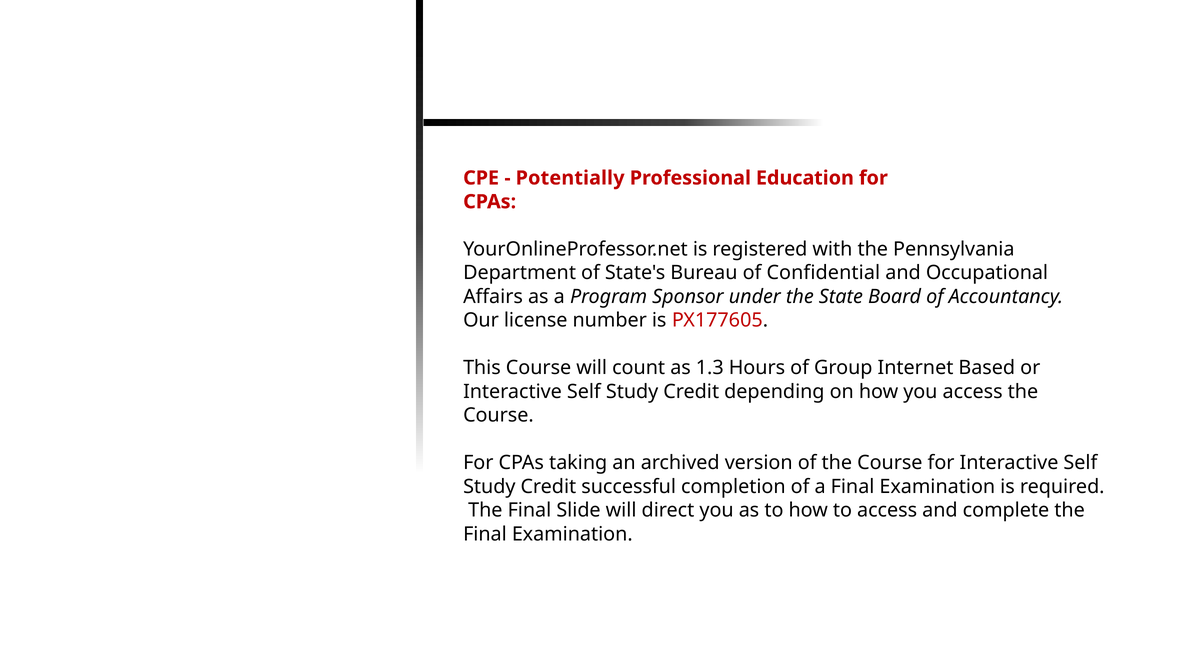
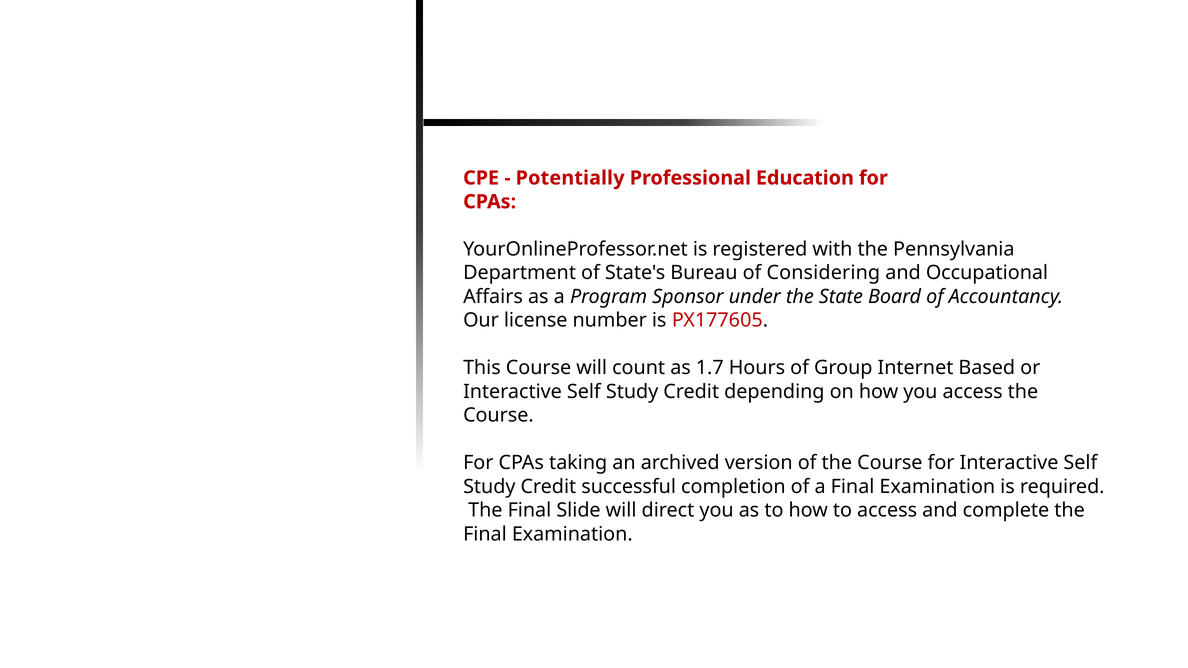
Confidential: Confidential -> Considering
1.3: 1.3 -> 1.7
